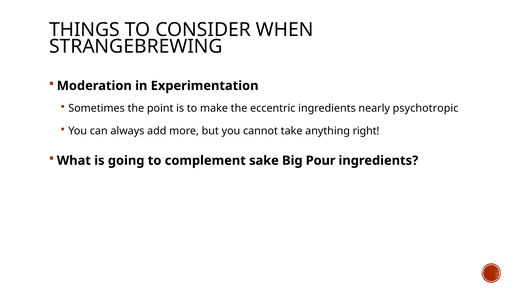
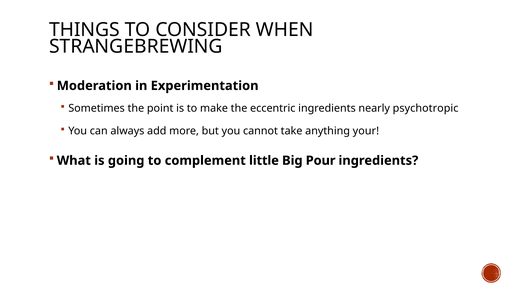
right: right -> your
sake: sake -> little
